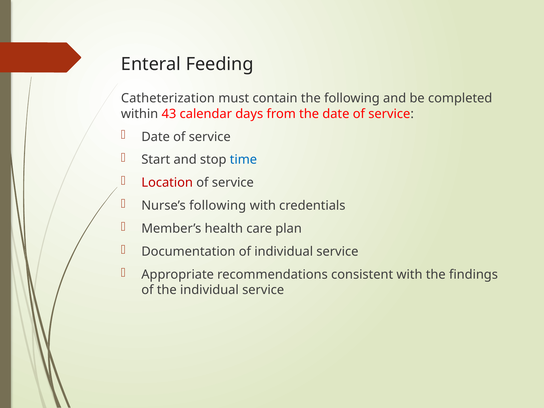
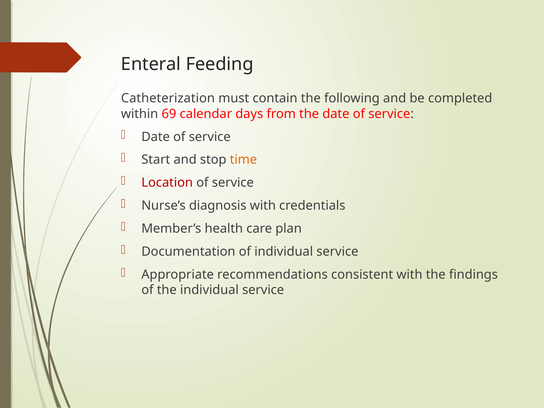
43: 43 -> 69
time colour: blue -> orange
Nurse’s following: following -> diagnosis
